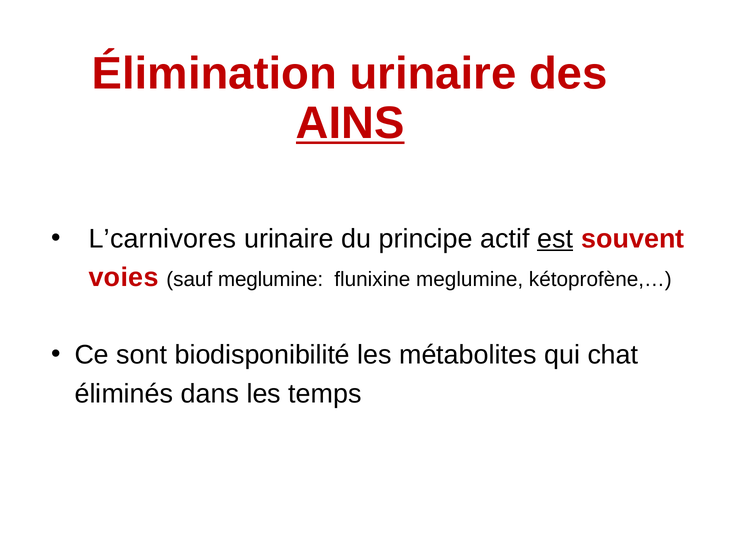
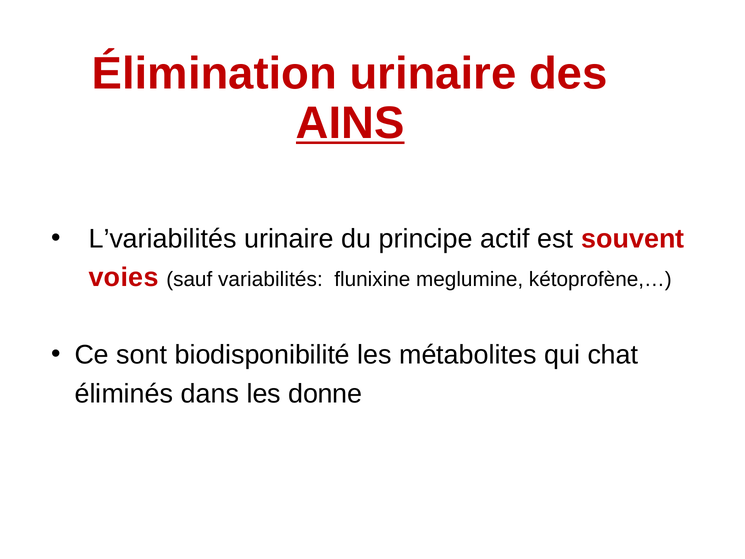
L’carnivores: L’carnivores -> L’variabilités
est underline: present -> none
sauf meglumine: meglumine -> variabilités
temps: temps -> donne
